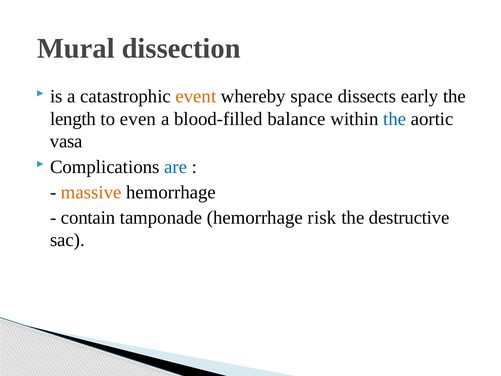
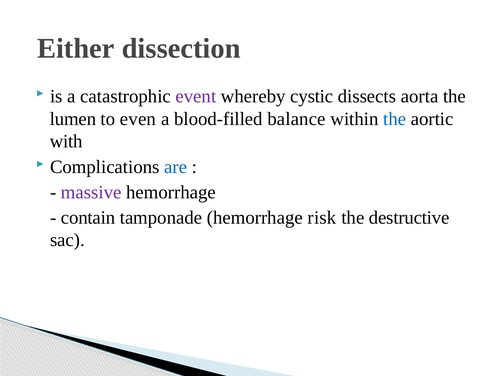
Mural: Mural -> Either
event colour: orange -> purple
space: space -> cystic
early: early -> aorta
length: length -> lumen
vasa: vasa -> with
massive colour: orange -> purple
